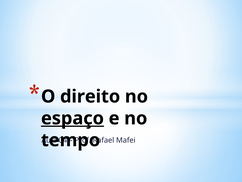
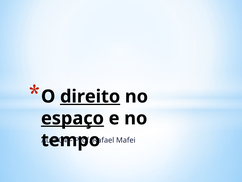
direito underline: none -> present
